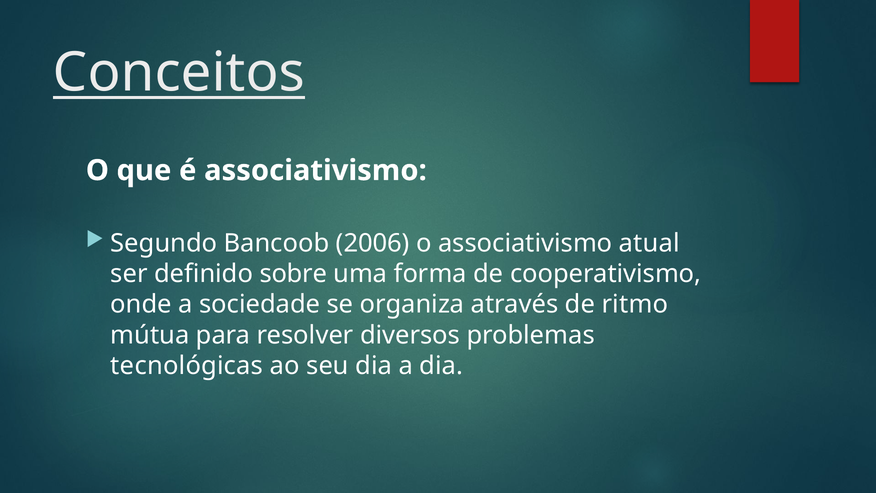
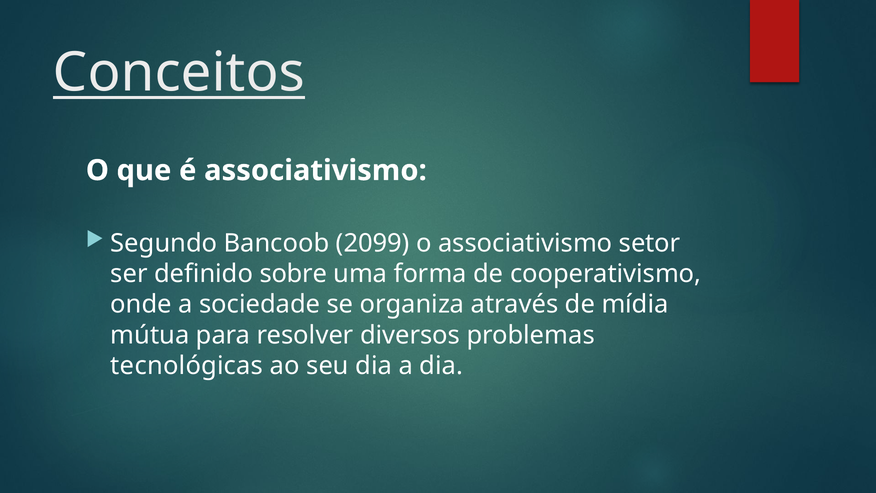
2006: 2006 -> 2099
atual: atual -> setor
ritmo: ritmo -> mídia
